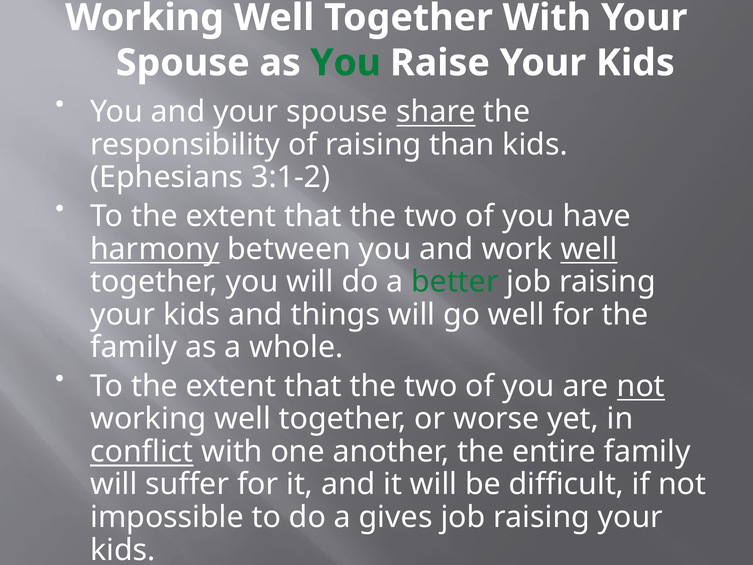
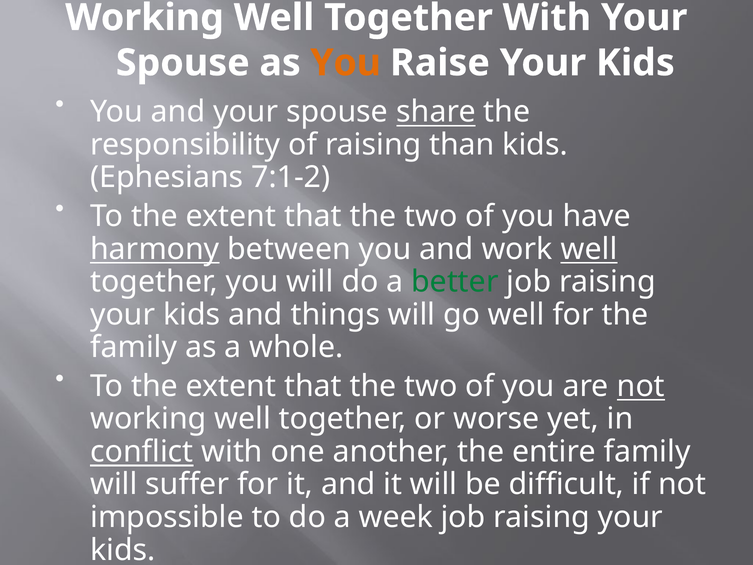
You at (346, 63) colour: green -> orange
3:1-2: 3:1-2 -> 7:1-2
gives: gives -> week
